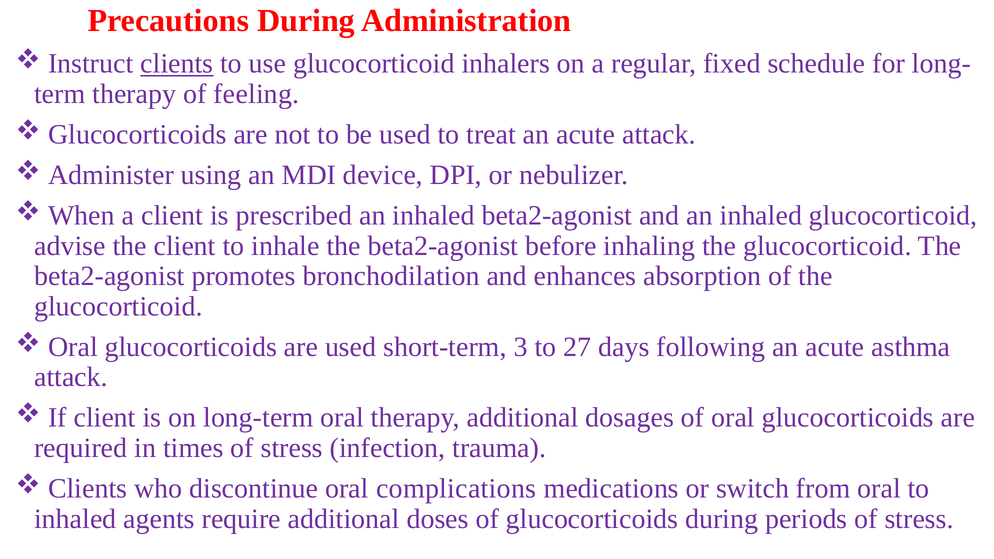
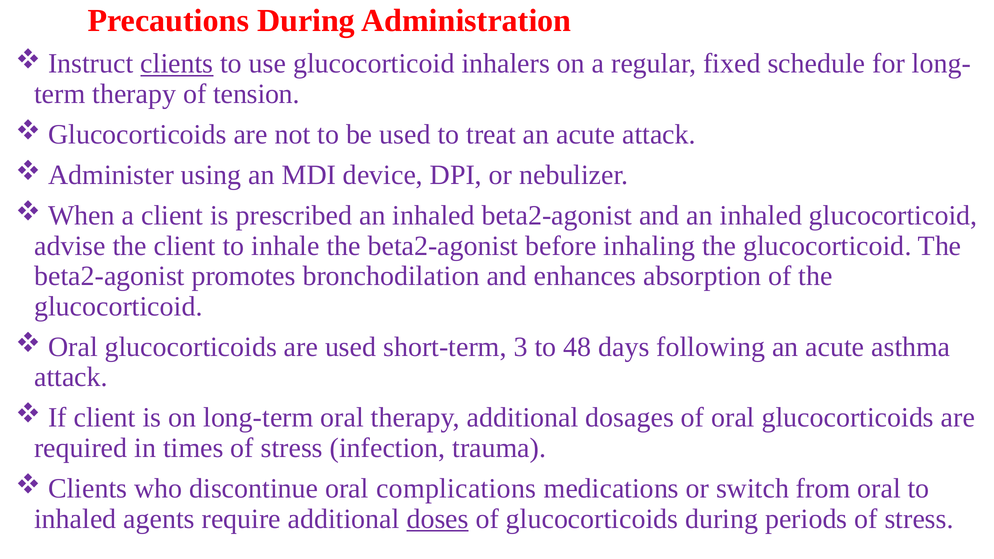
feeling: feeling -> tension
27: 27 -> 48
doses underline: none -> present
